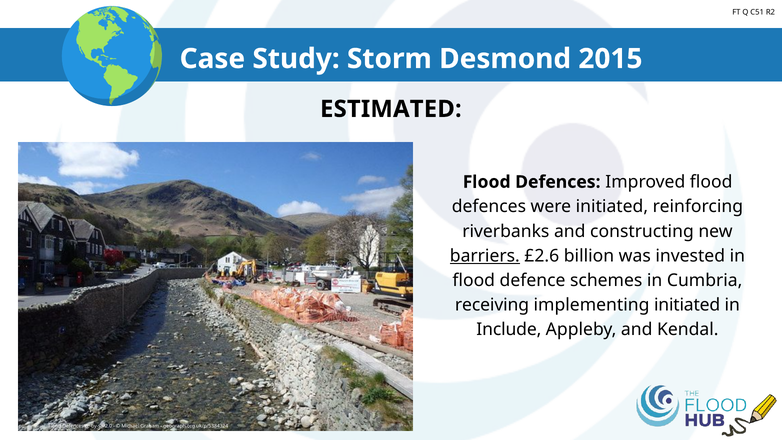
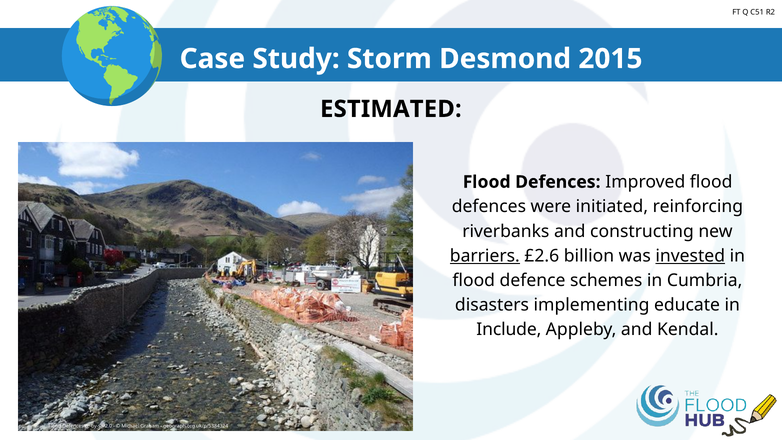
invested underline: none -> present
receiving: receiving -> disasters
implementing initiated: initiated -> educate
